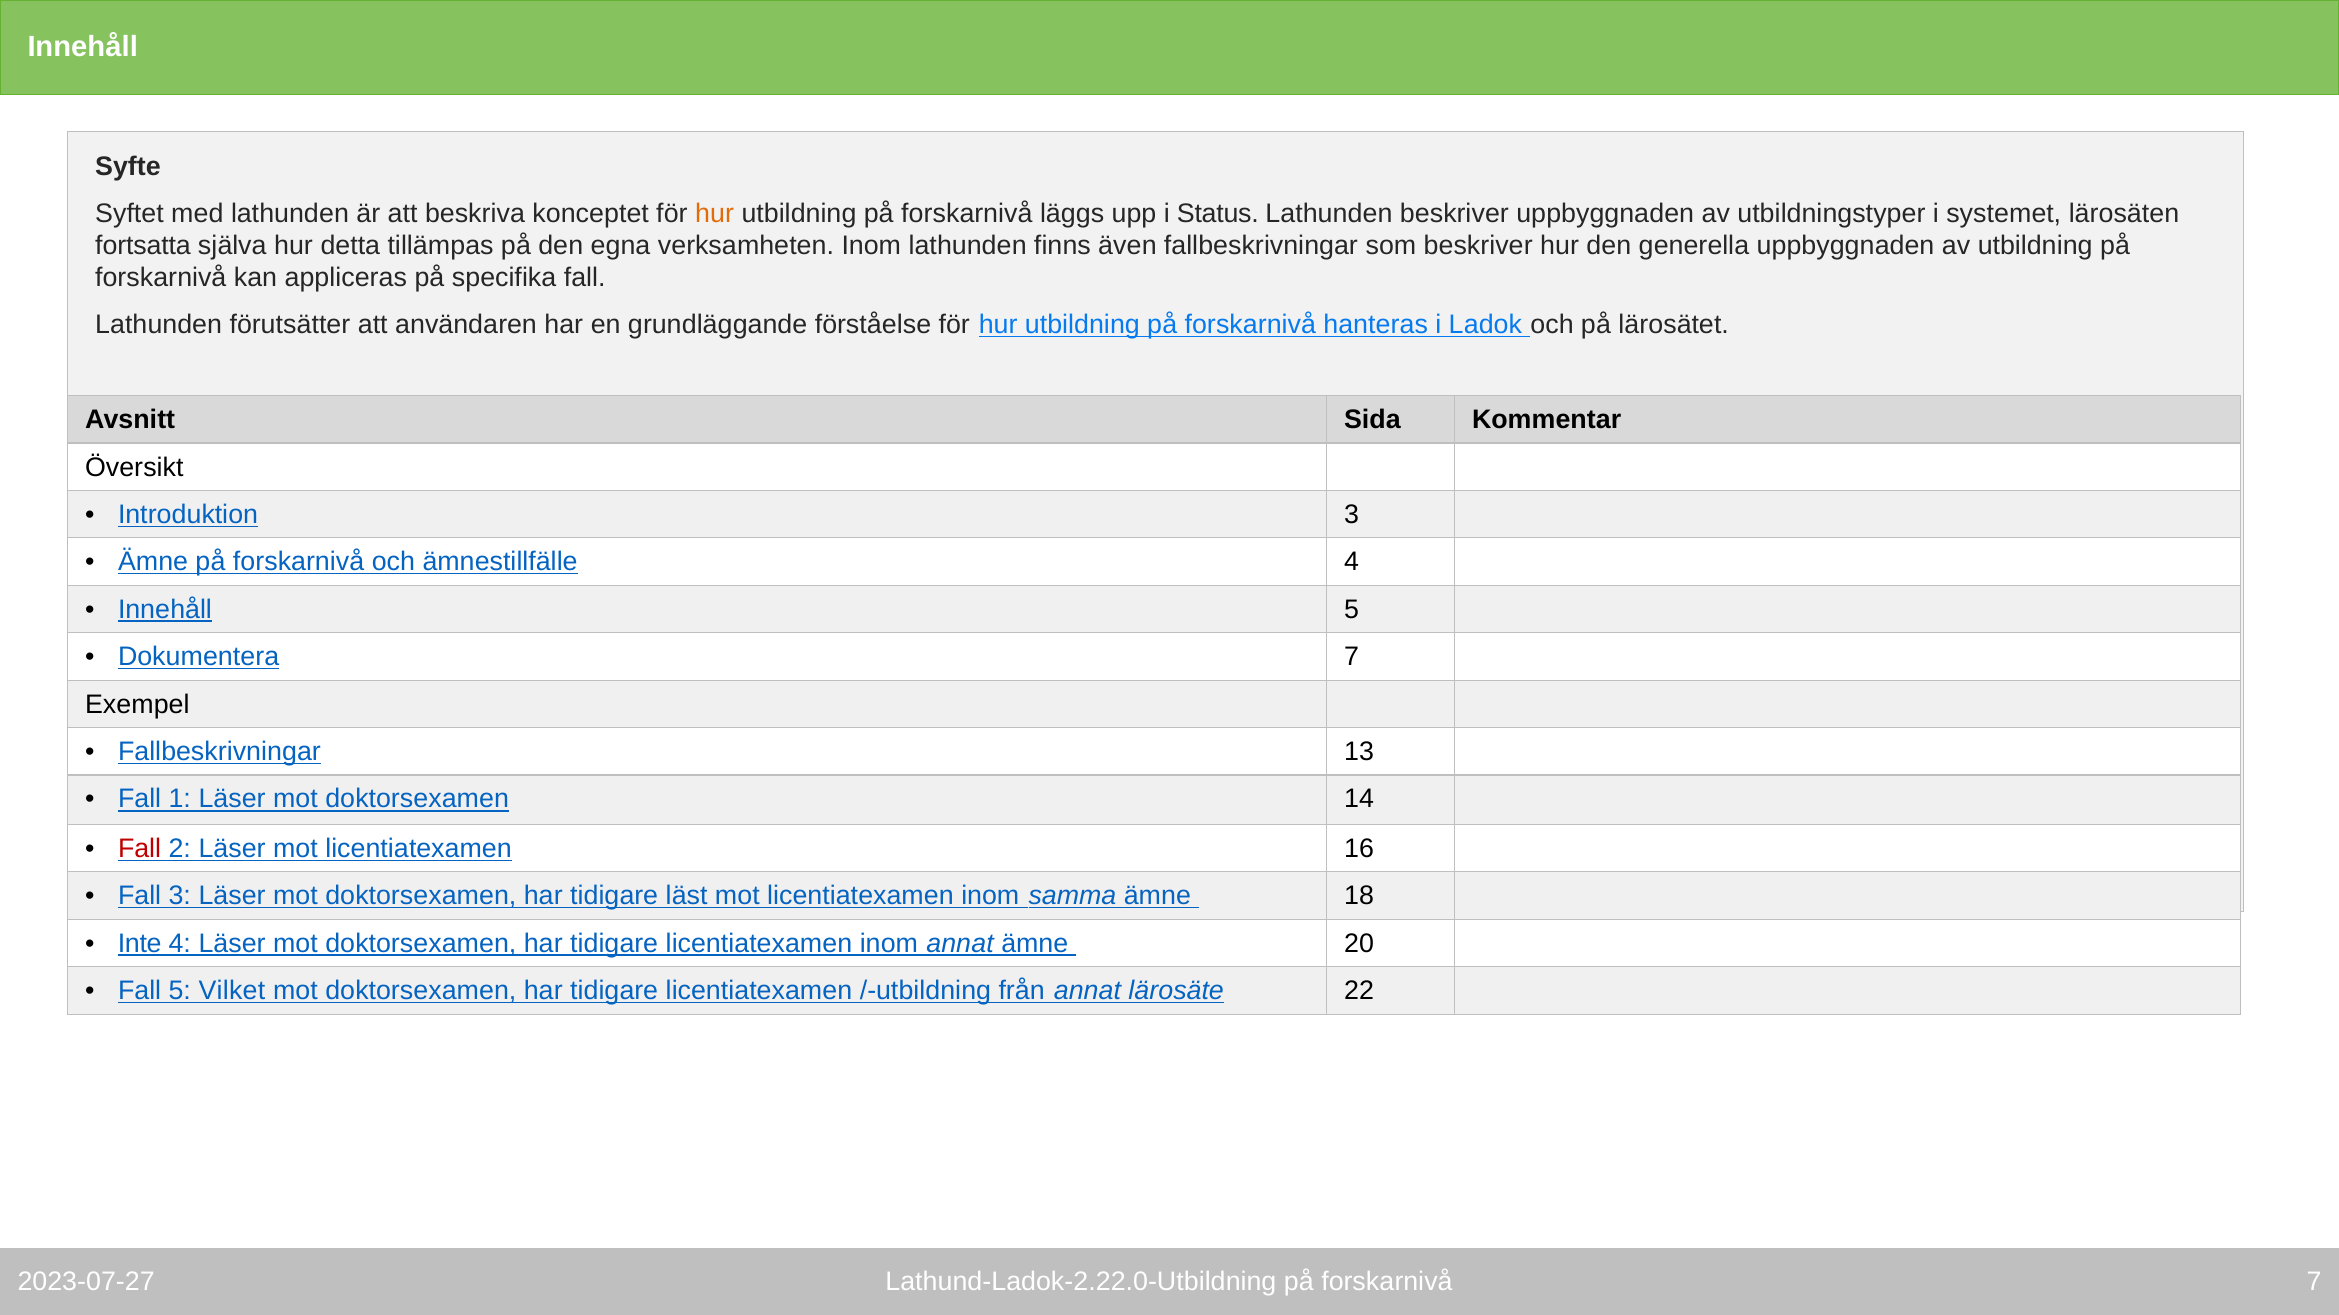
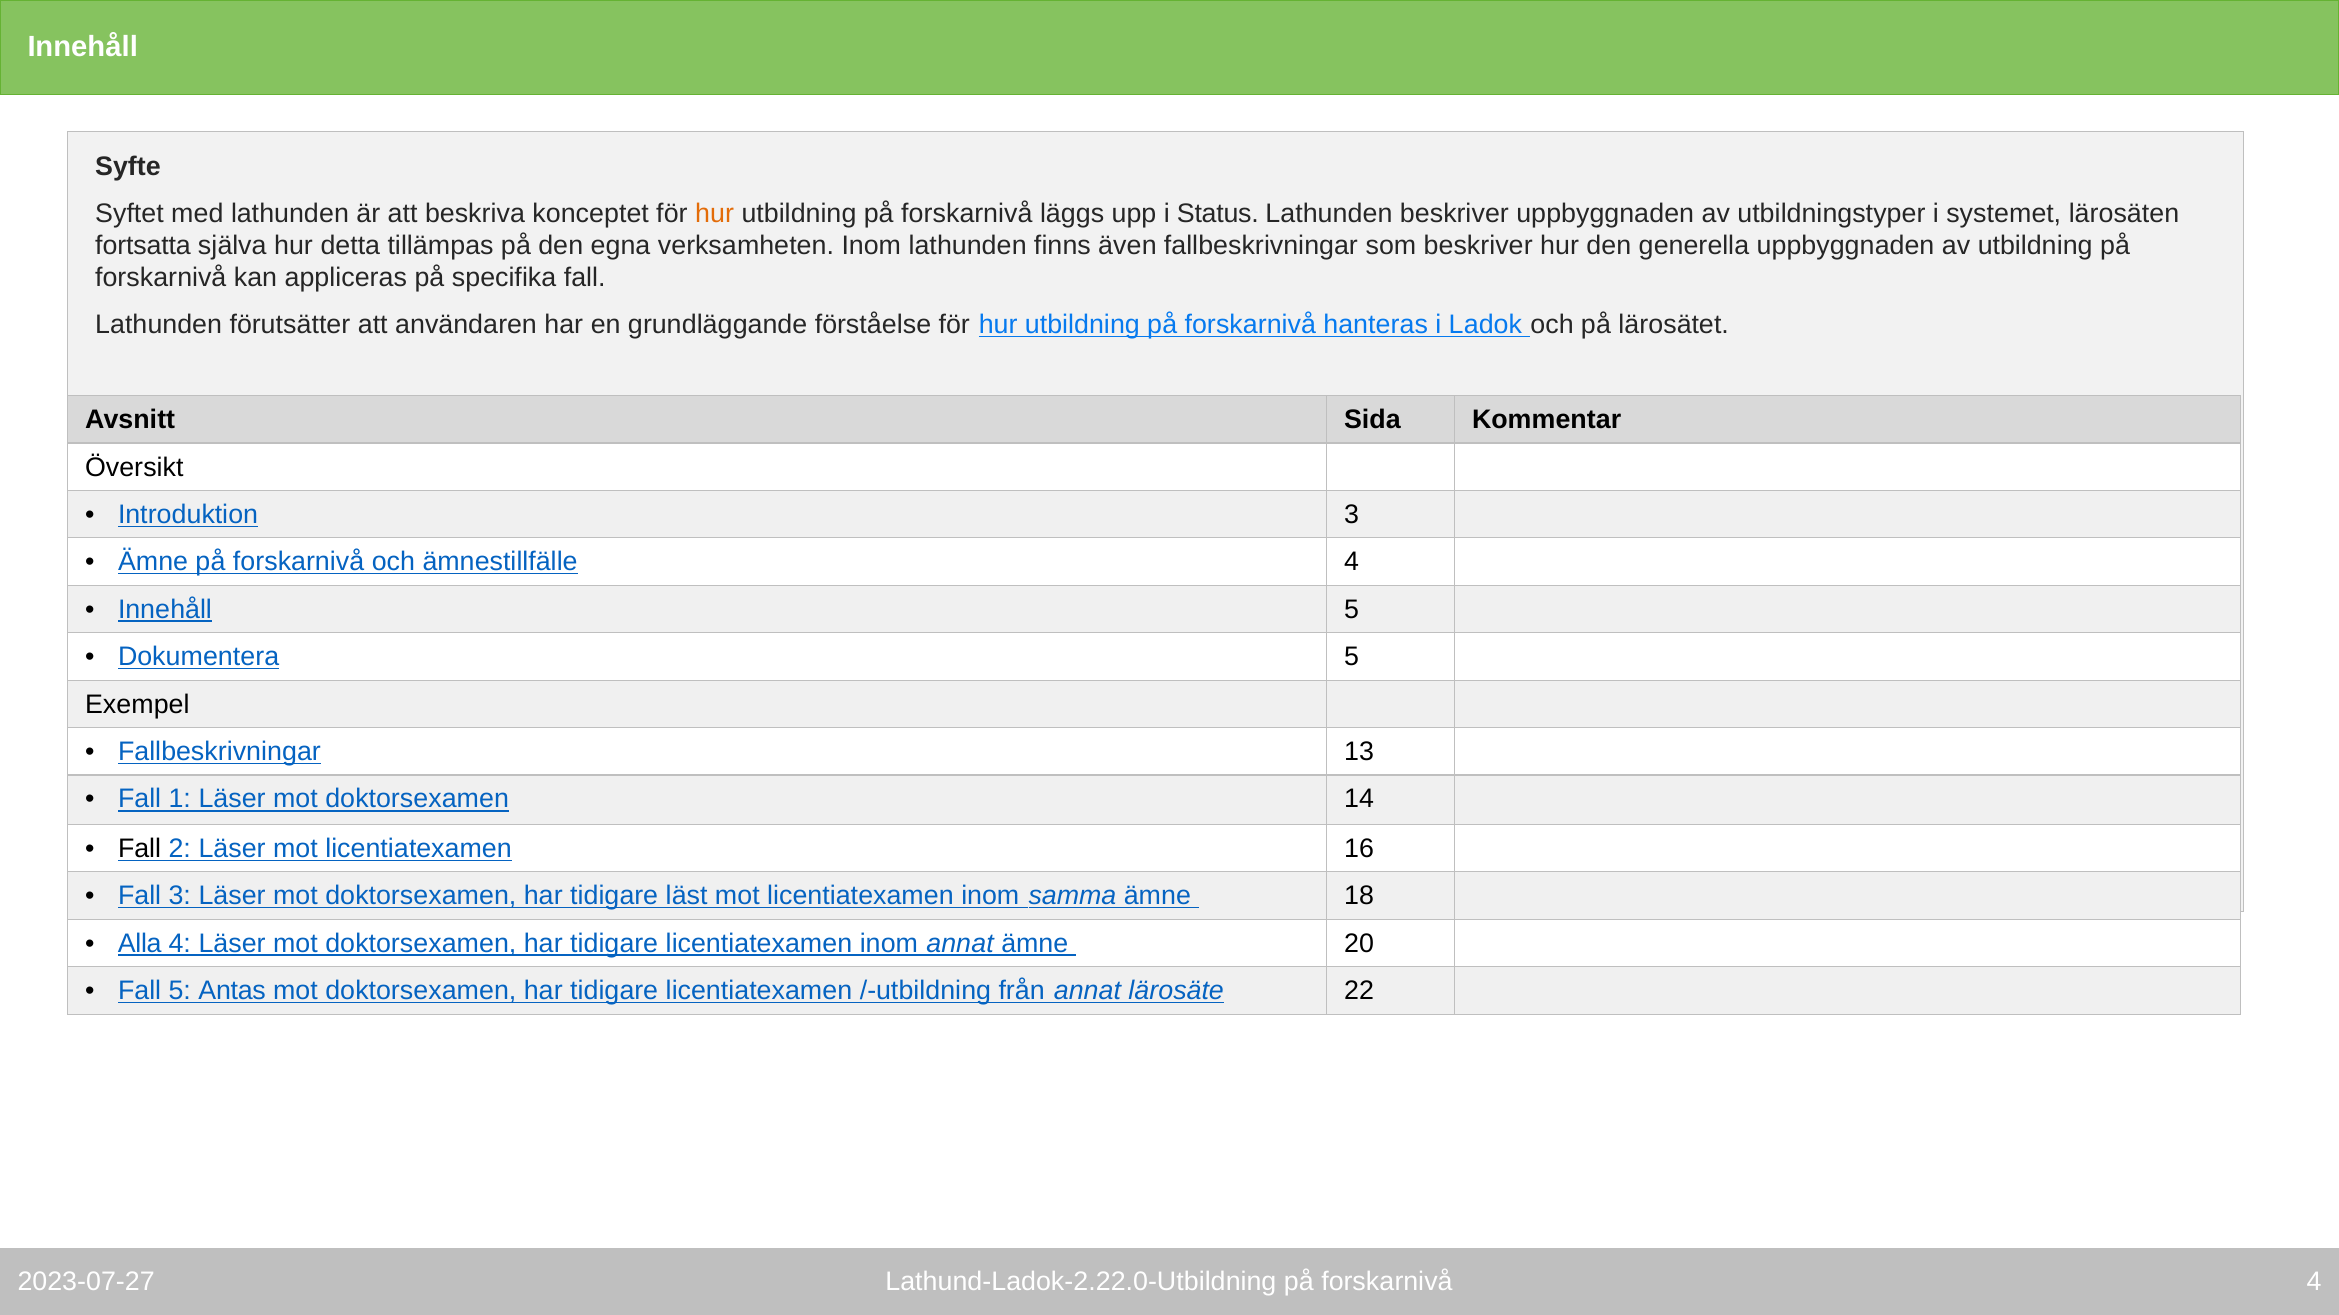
Dokumentera 7: 7 -> 5
Fall at (140, 849) colour: red -> black
Inte: Inte -> Alla
Vilket: Vilket -> Antas
forskarnivå 7: 7 -> 4
